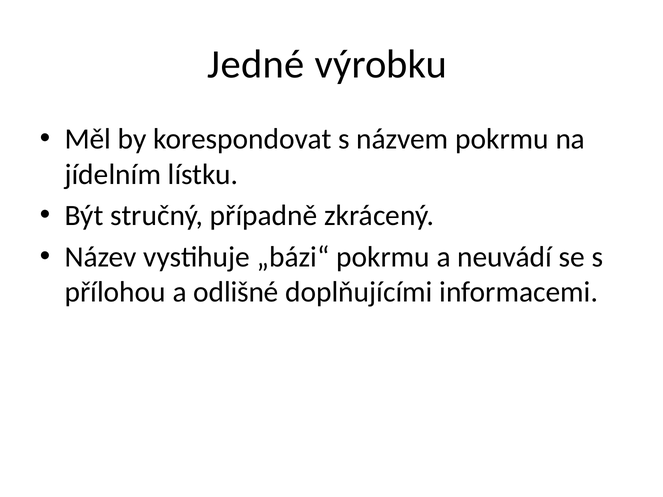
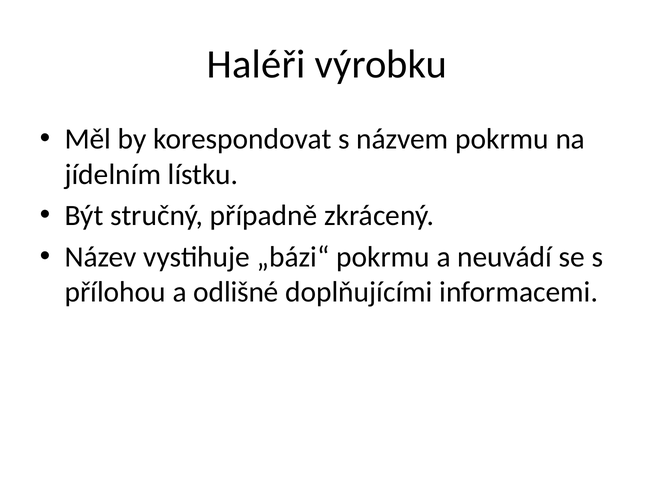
Jedné: Jedné -> Haléři
